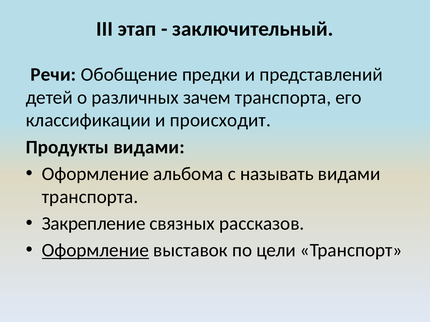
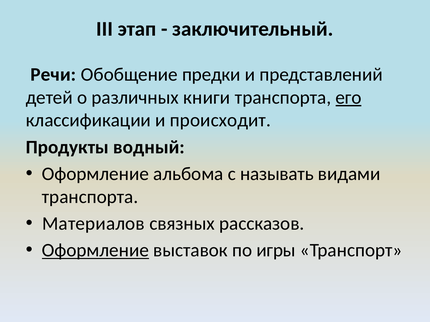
зачем: зачем -> книги
его underline: none -> present
Продукты видами: видами -> водный
Закрепление: Закрепление -> Материалов
цели: цели -> игры
